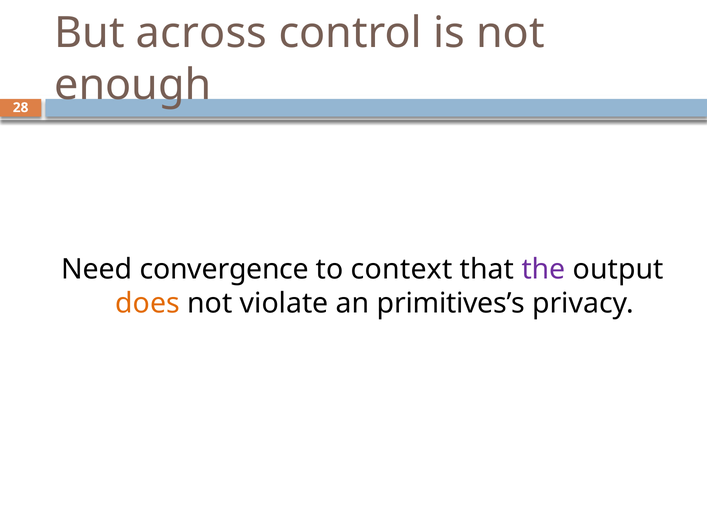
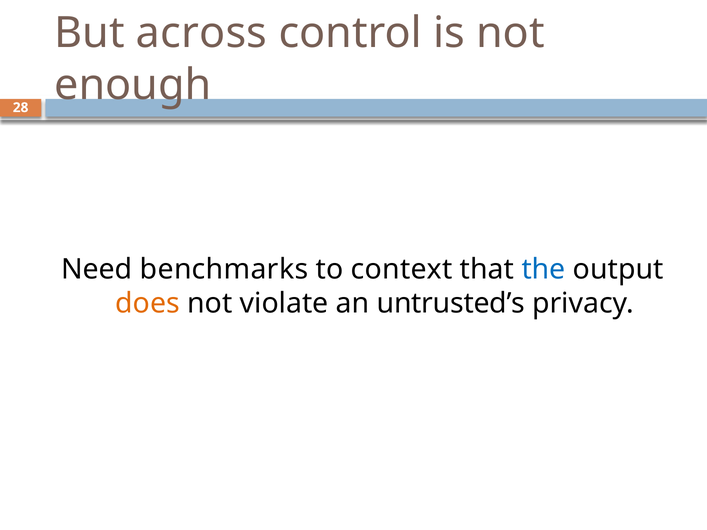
convergence: convergence -> benchmarks
the colour: purple -> blue
primitives’s: primitives’s -> untrusted’s
